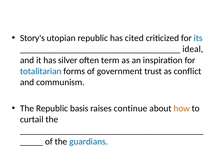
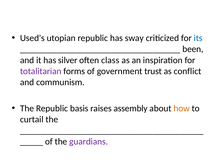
Story's: Story's -> Used's
cited: cited -> sway
ideal: ideal -> been
term: term -> class
totalitarian colour: blue -> purple
continue: continue -> assembly
guardians colour: blue -> purple
